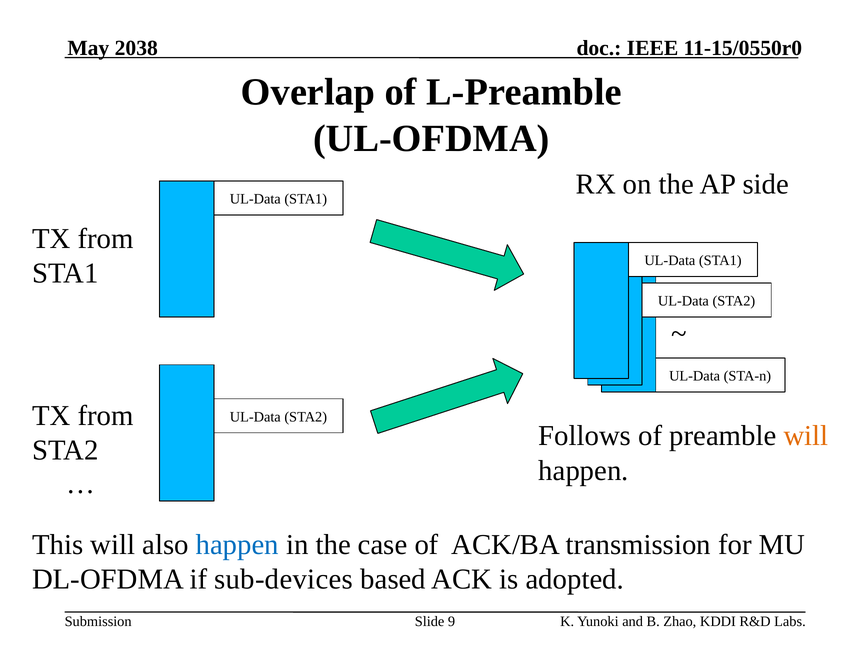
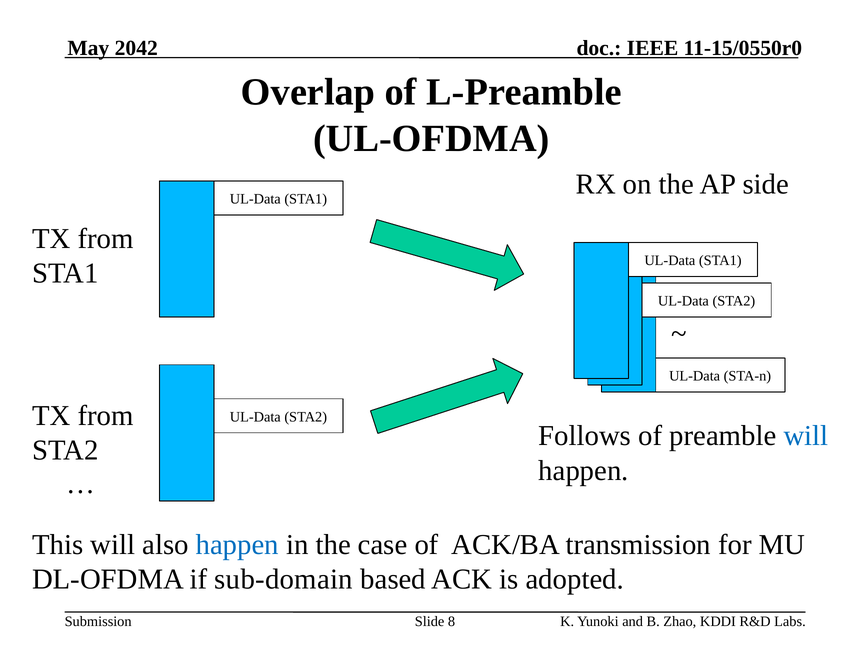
2038: 2038 -> 2042
will at (806, 435) colour: orange -> blue
sub-devices: sub-devices -> sub-domain
9: 9 -> 8
